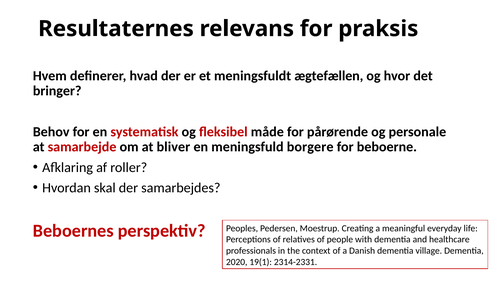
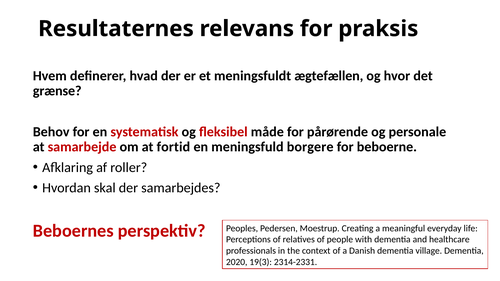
bringer: bringer -> grænse
bliver: bliver -> fortid
19(1: 19(1 -> 19(3
